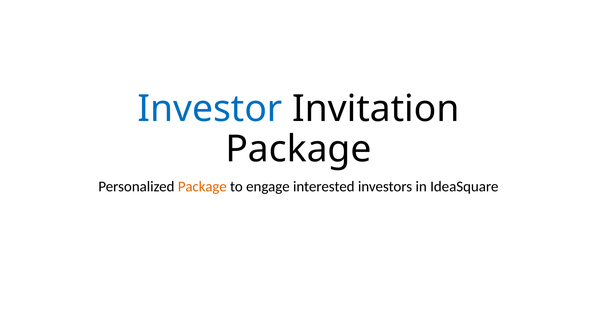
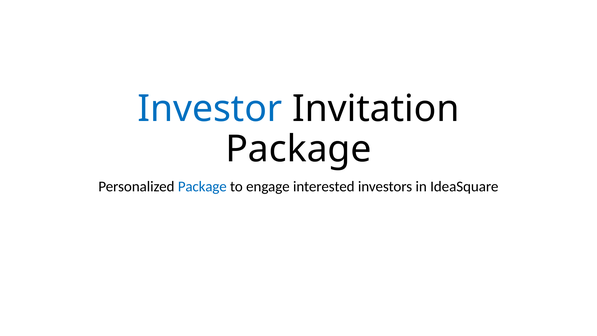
Package at (202, 187) colour: orange -> blue
